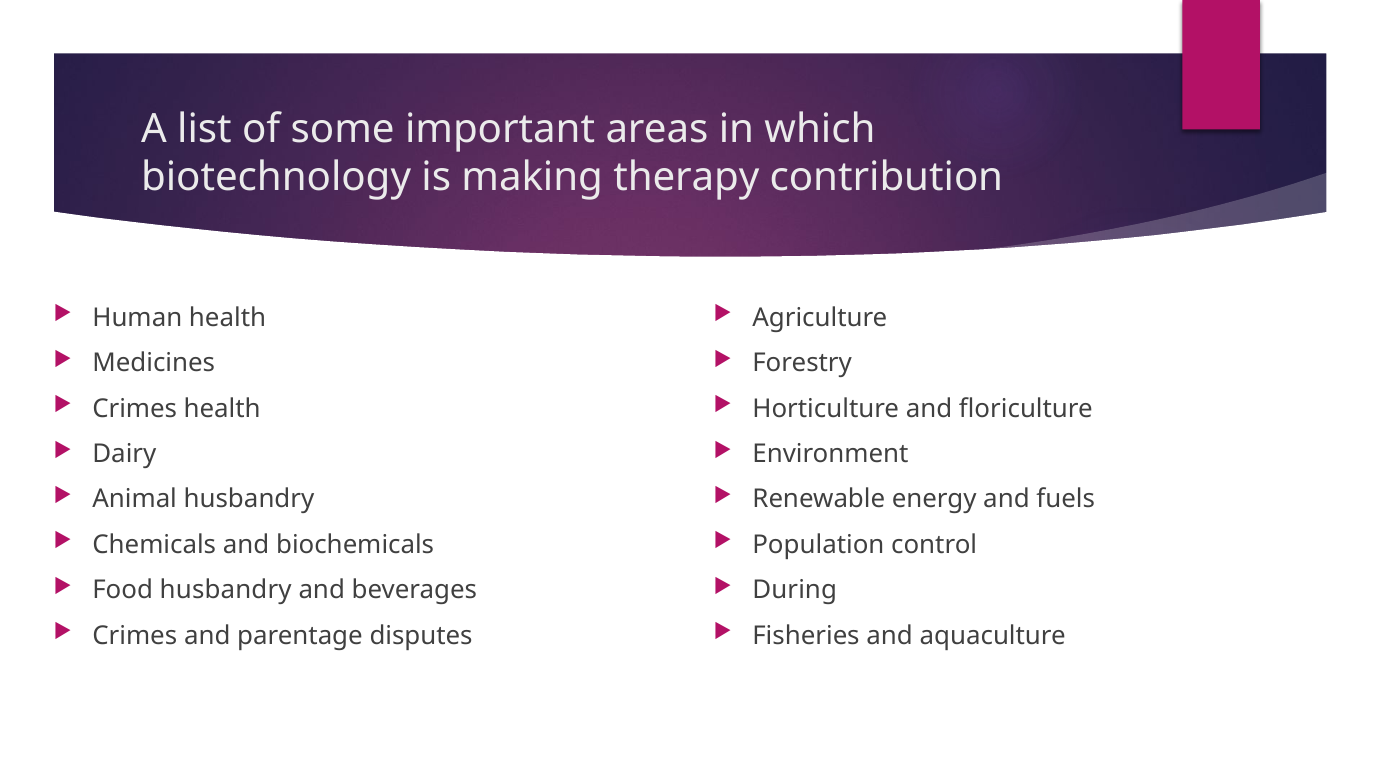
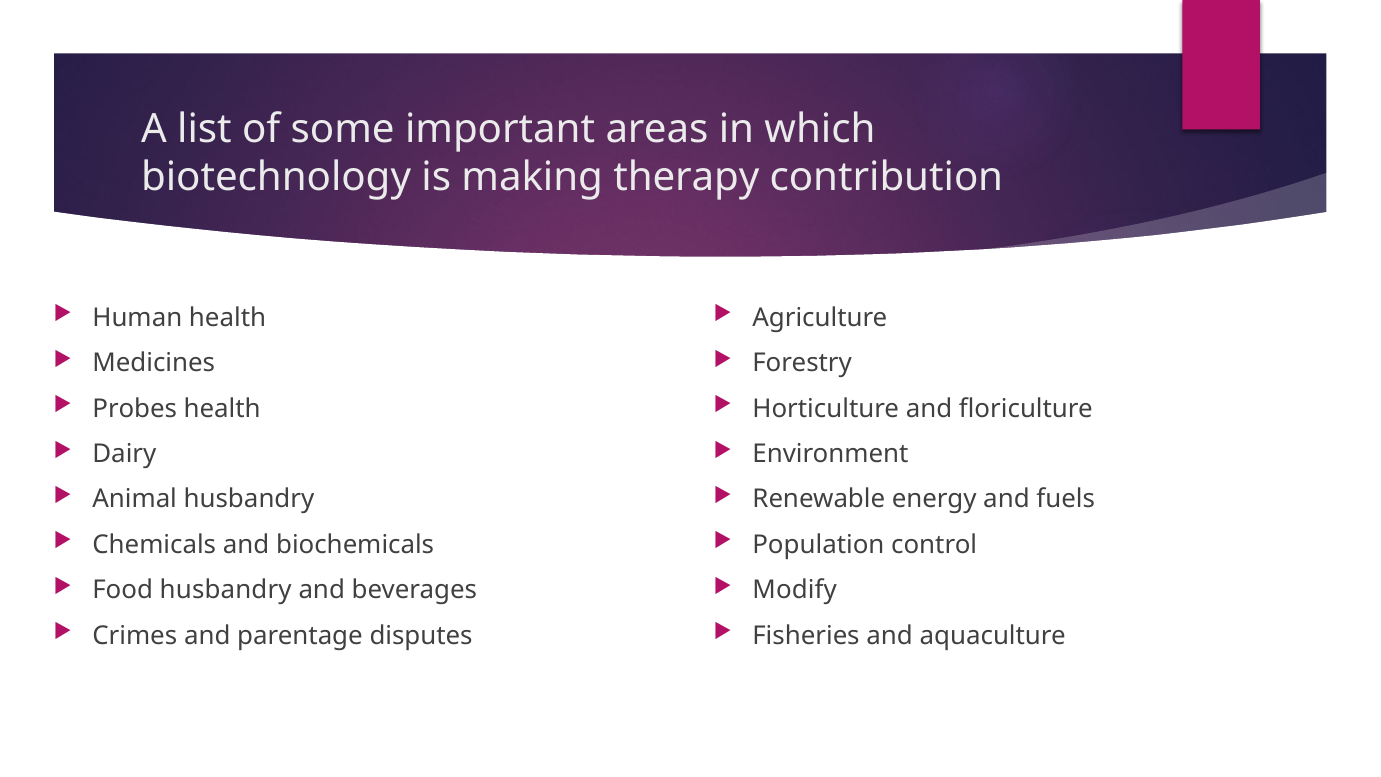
Crimes at (135, 408): Crimes -> Probes
During: During -> Modify
